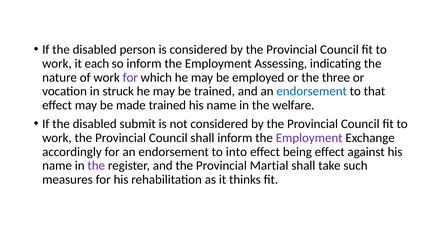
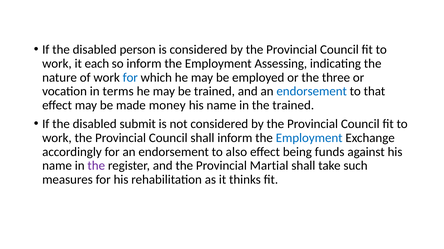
for at (130, 78) colour: purple -> blue
struck: struck -> terms
made trained: trained -> money
the welfare: welfare -> trained
Employment at (309, 138) colour: purple -> blue
into: into -> also
being effect: effect -> funds
